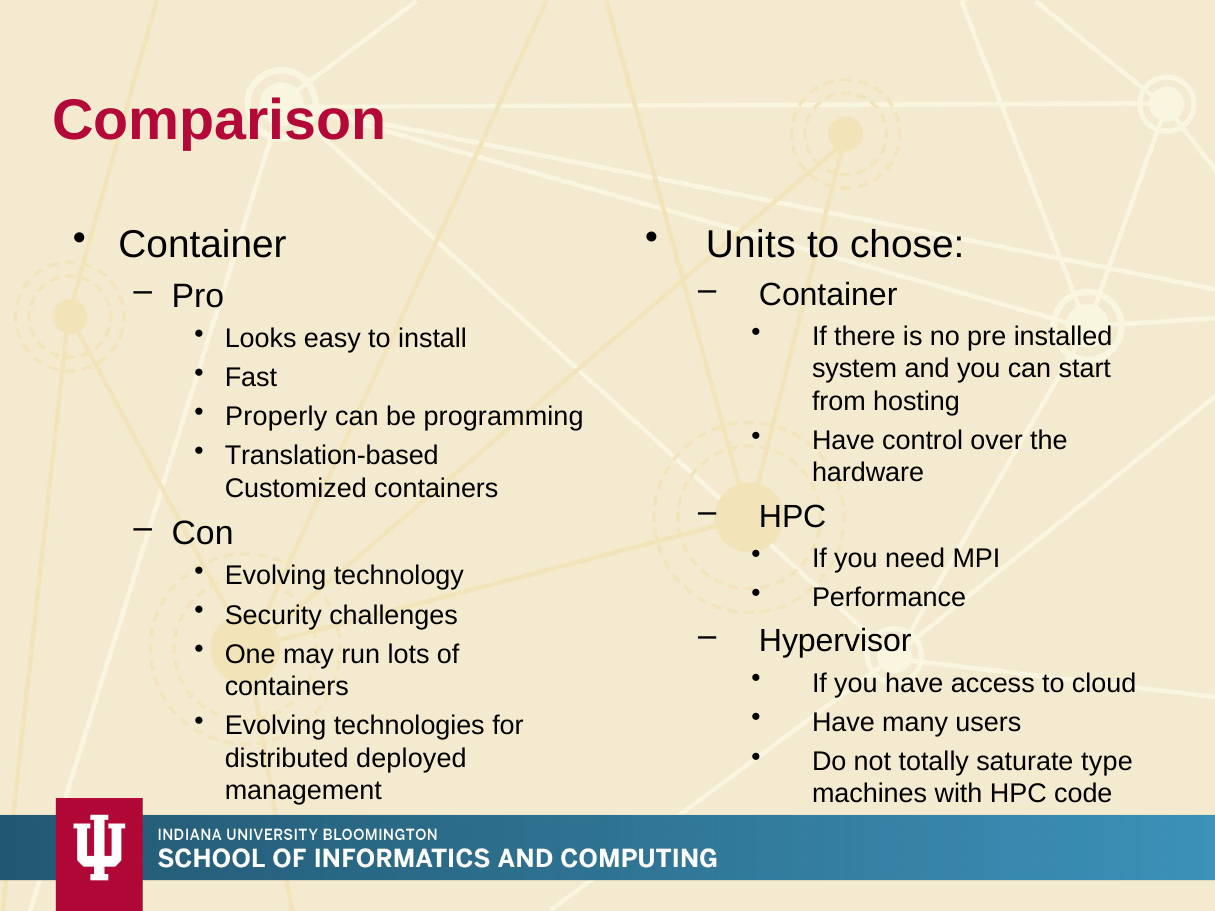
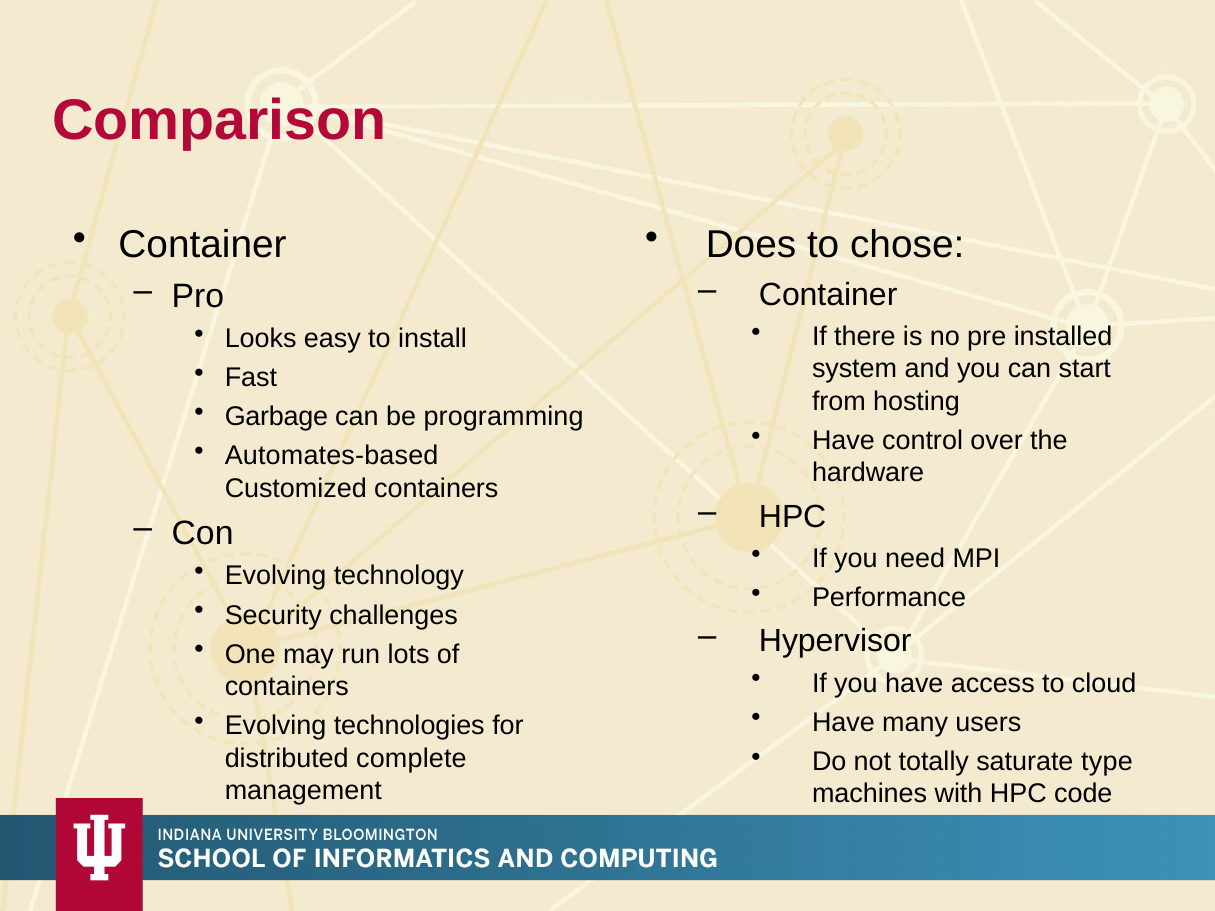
Units: Units -> Does
Properly: Properly -> Garbage
Translation-based: Translation-based -> Automates-based
deployed: deployed -> complete
